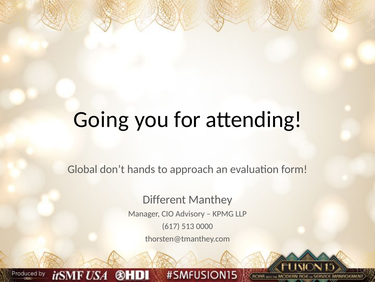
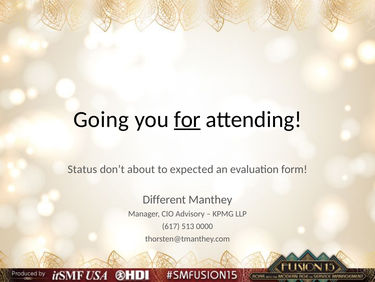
for underline: none -> present
Global: Global -> Status
hands: hands -> about
approach: approach -> expected
